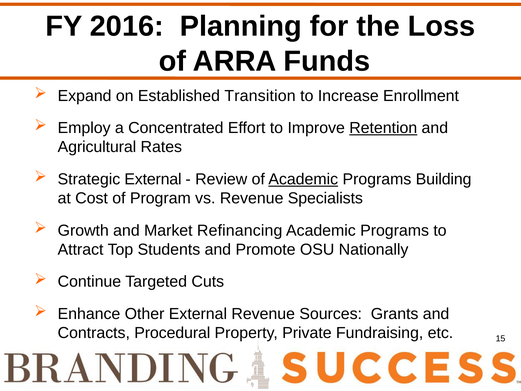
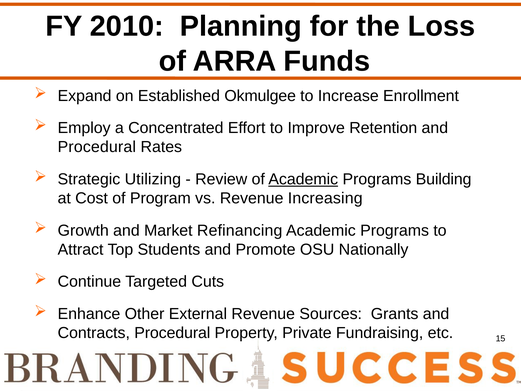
2016: 2016 -> 2010
Transition: Transition -> Okmulgee
Retention underline: present -> none
Agricultural at (97, 147): Agricultural -> Procedural
Strategic External: External -> Utilizing
Specialists: Specialists -> Increasing
